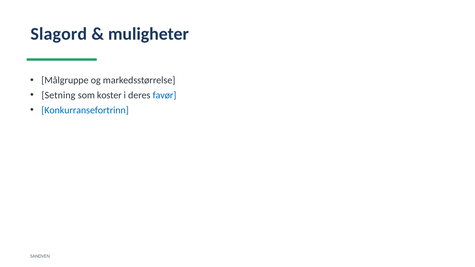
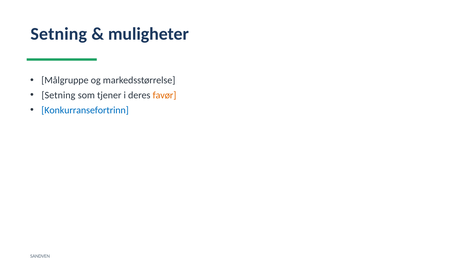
Slagord at (59, 34): Slagord -> Setning
koster: koster -> tjener
favør colour: blue -> orange
